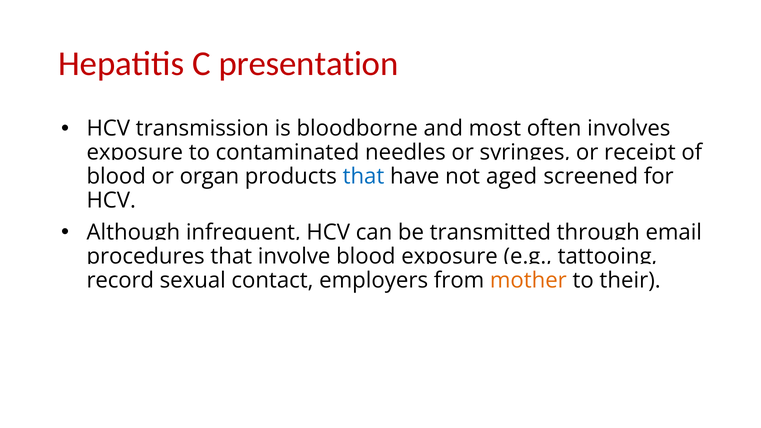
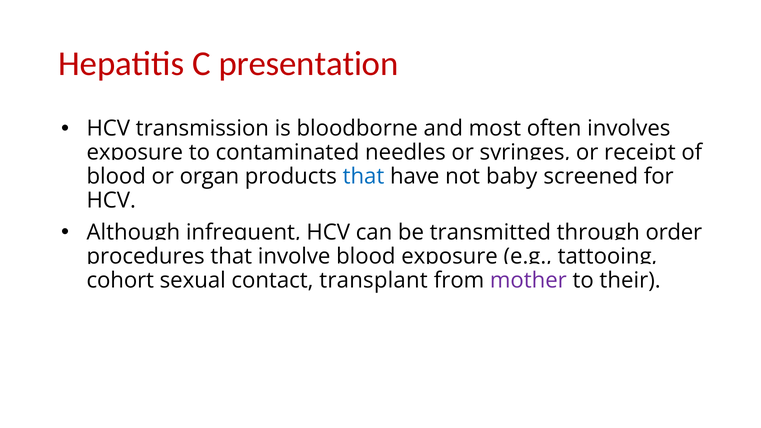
aged: aged -> baby
email: email -> order
record: record -> cohort
employers: employers -> transplant
mother colour: orange -> purple
